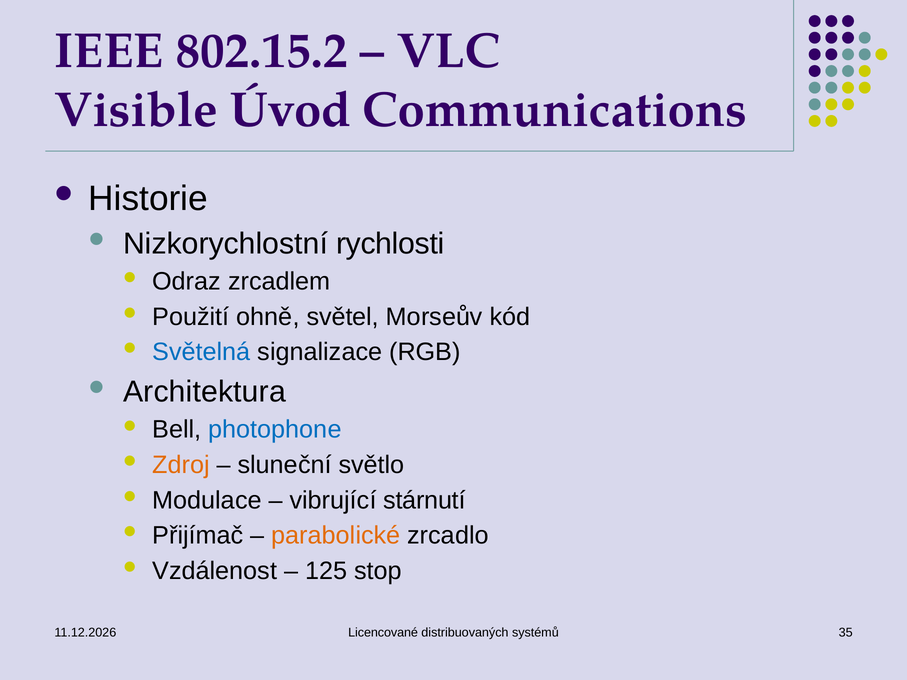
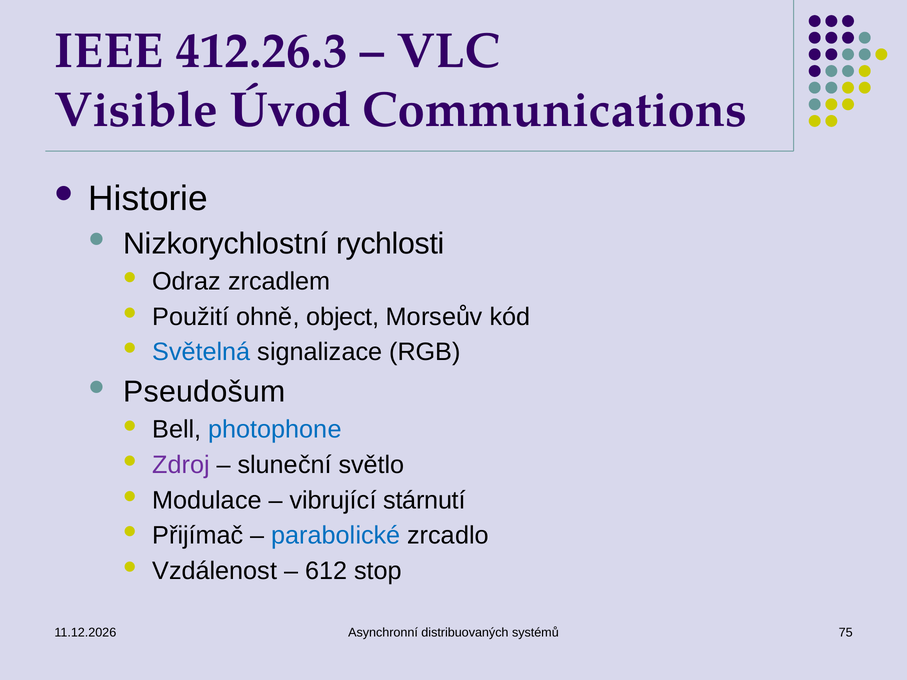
802.15.2: 802.15.2 -> 412.26.3
světel: světel -> object
Architektura: Architektura -> Pseudošum
Zdroj colour: orange -> purple
parabolické colour: orange -> blue
125: 125 -> 612
Licencované: Licencované -> Asynchronní
35: 35 -> 75
